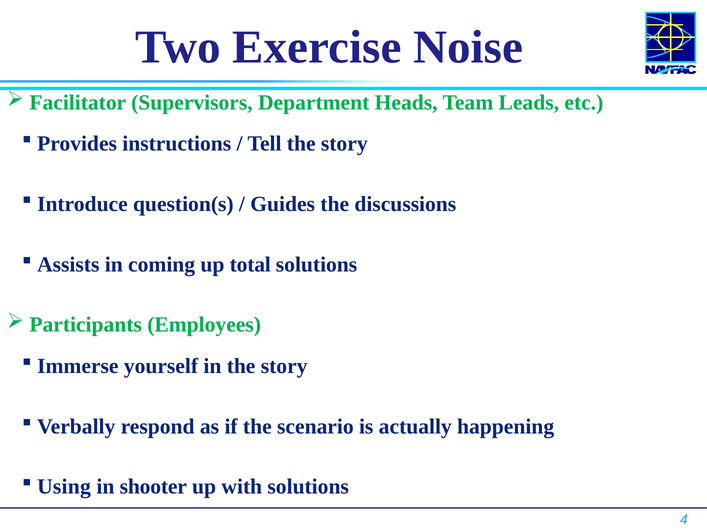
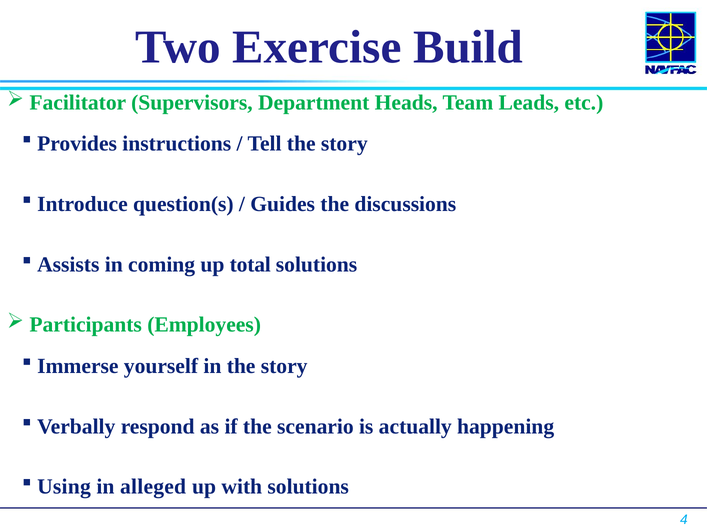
Noise: Noise -> Build
shooter: shooter -> alleged
